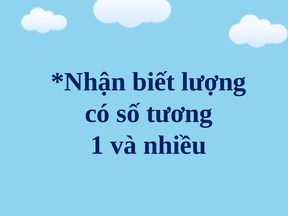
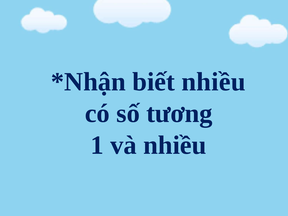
biết lượng: lượng -> nhiều
